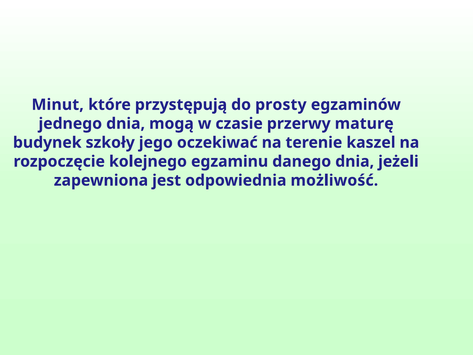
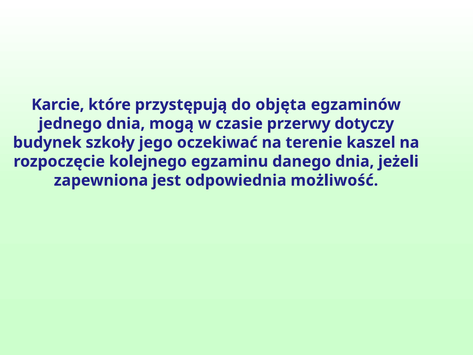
Minut: Minut -> Karcie
prosty: prosty -> objęta
maturę: maturę -> dotyczy
